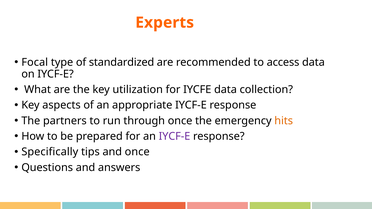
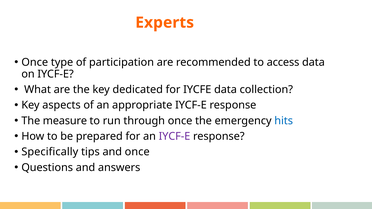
Focal at (35, 62): Focal -> Once
standardized: standardized -> participation
utilization: utilization -> dedicated
partners: partners -> measure
hits colour: orange -> blue
